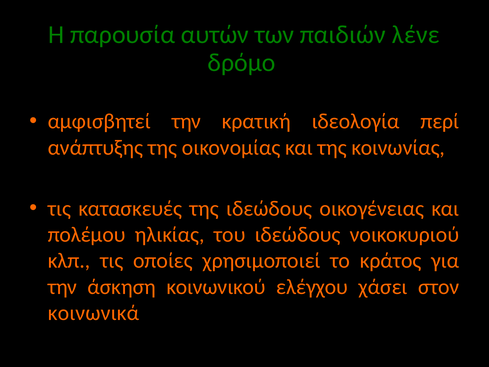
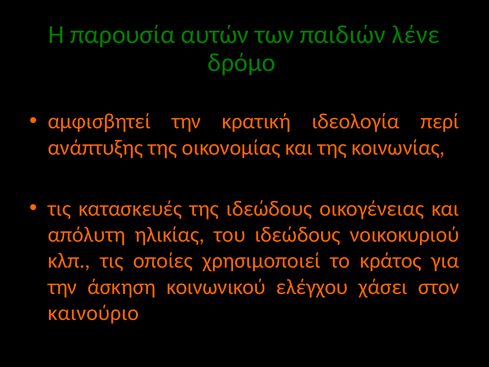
πολέμου: πολέμου -> απόλυτη
κοινωνικά: κοινωνικά -> καινούριο
